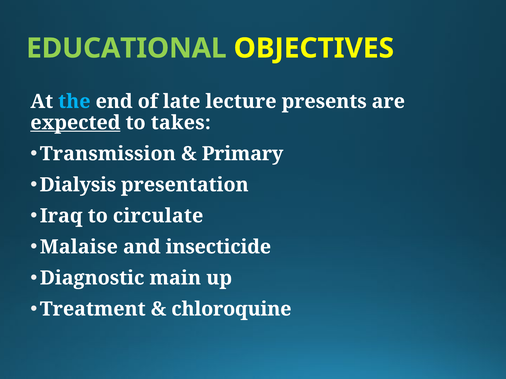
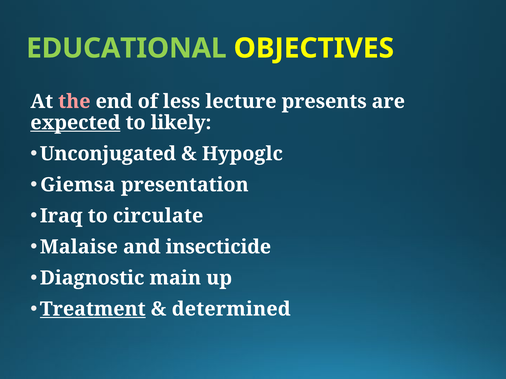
the colour: light blue -> pink
late: late -> less
takes: takes -> likely
Transmission: Transmission -> Unconjugated
Primary: Primary -> Hypoglc
Dialysis: Dialysis -> Giemsa
Treatment underline: none -> present
chloroquine: chloroquine -> determined
